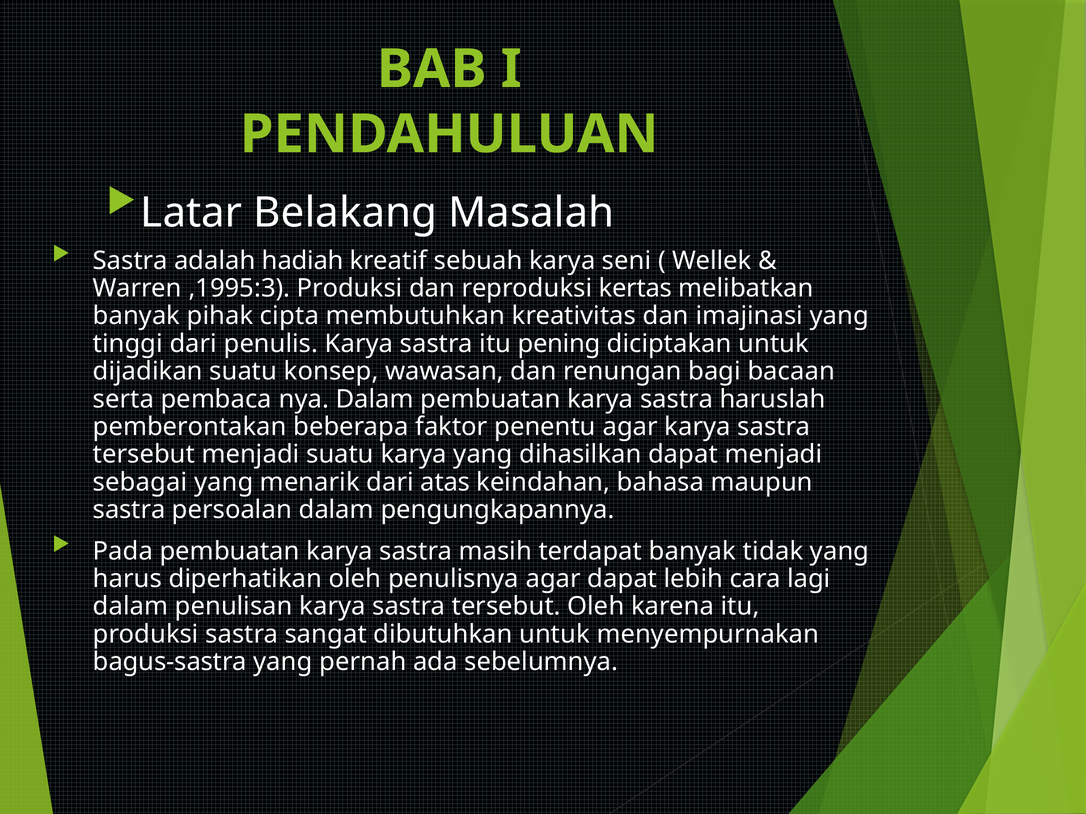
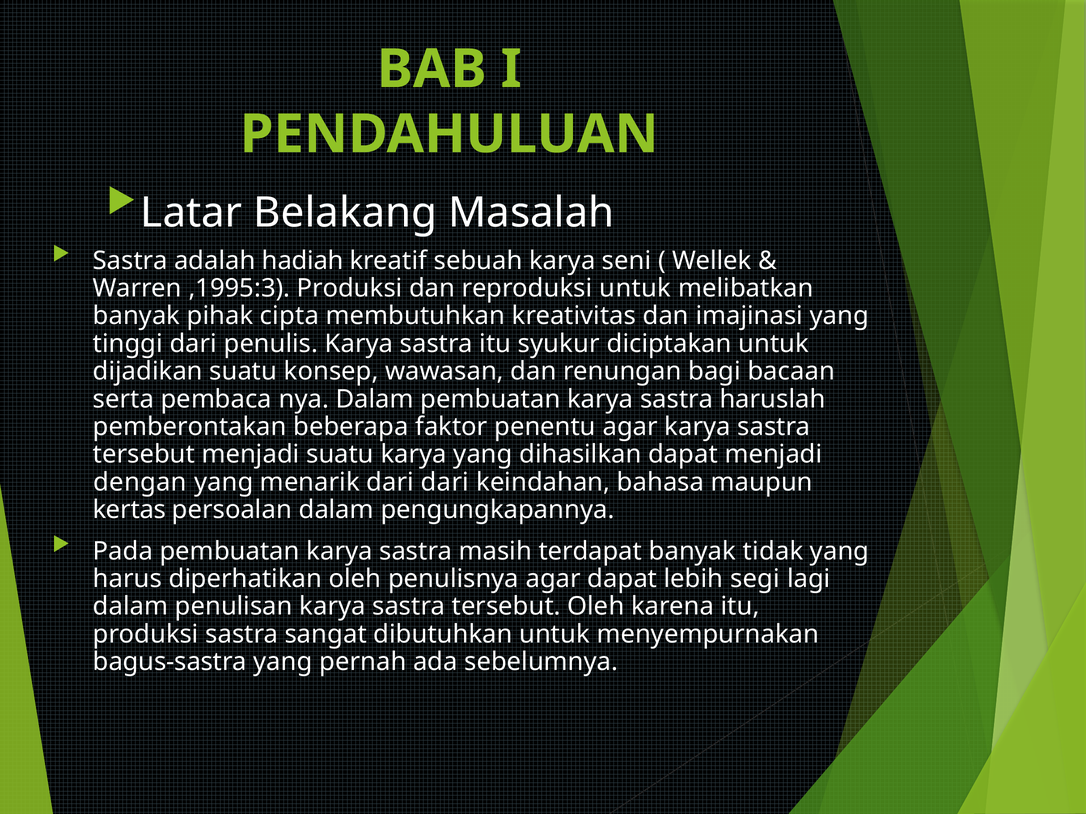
reproduksi kertas: kertas -> untuk
pening: pening -> syukur
sebagai: sebagai -> dengan
dari atas: atas -> dari
sastra at (129, 510): sastra -> kertas
cara: cara -> segi
